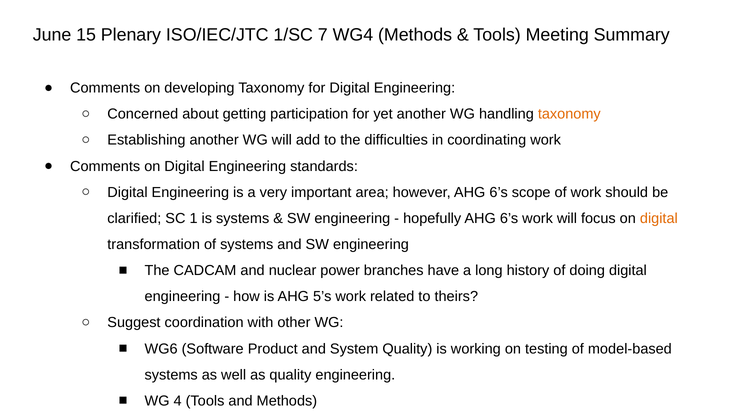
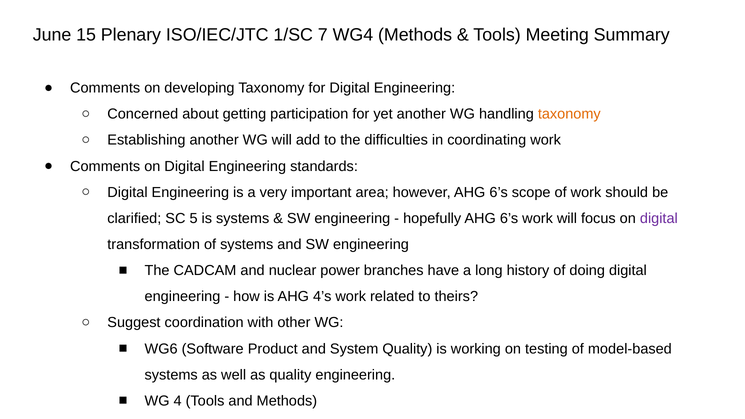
1: 1 -> 5
digital at (659, 218) colour: orange -> purple
5’s: 5’s -> 4’s
